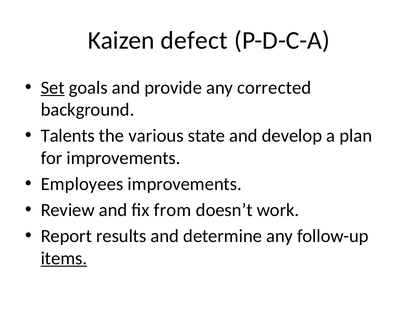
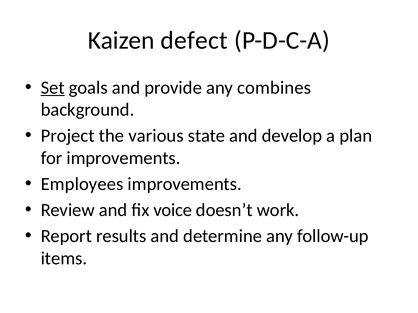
corrected: corrected -> combines
Talents: Talents -> Project
from: from -> voice
items underline: present -> none
